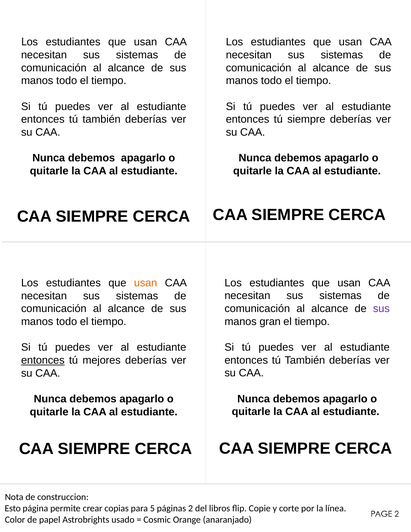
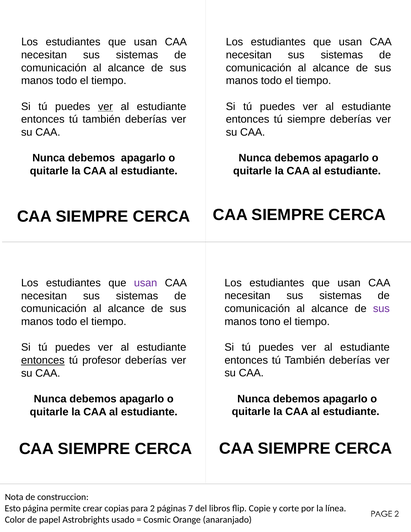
ver at (105, 107) underline: none -> present
usan at (146, 283) colour: orange -> purple
gran: gran -> tono
mejores: mejores -> profesor
5: 5 -> 2
2: 2 -> 7
